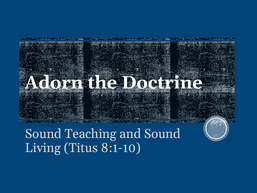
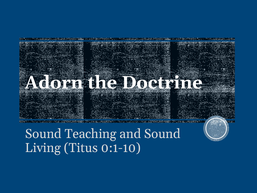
8:1-10: 8:1-10 -> 0:1-10
